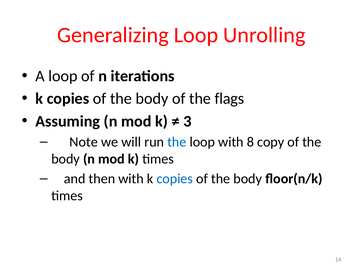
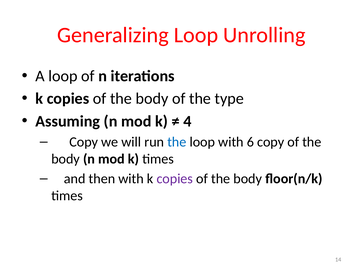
flags: flags -> type
3: 3 -> 4
Note at (84, 142): Note -> Copy
8: 8 -> 6
copies at (175, 179) colour: blue -> purple
